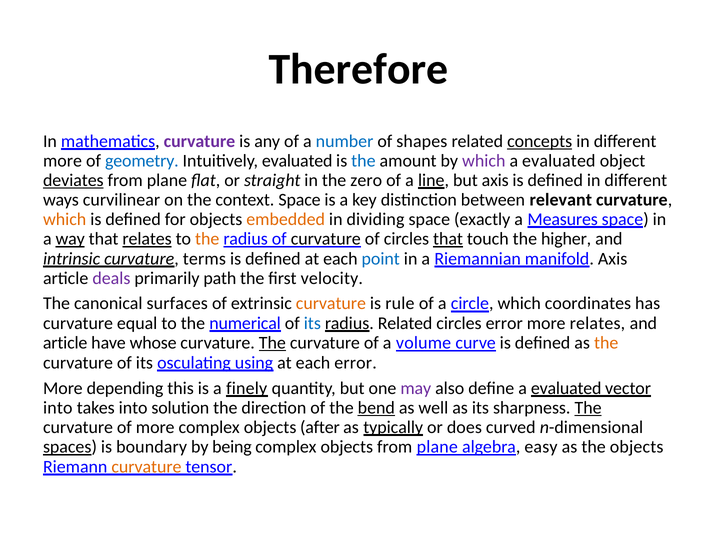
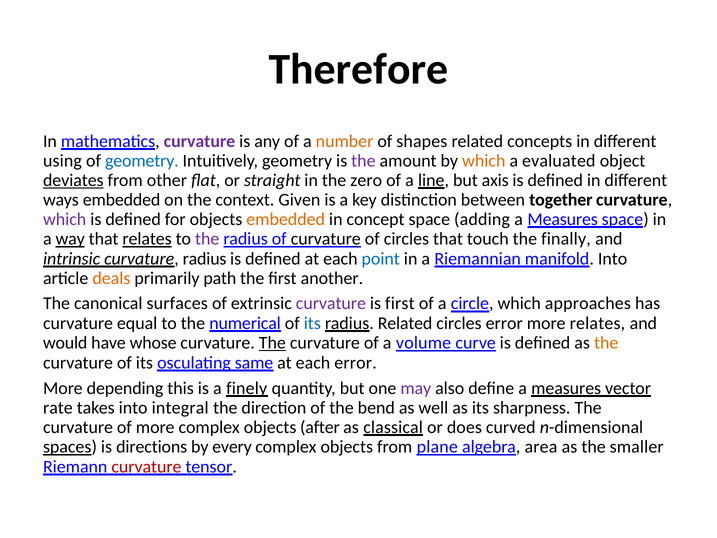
number colour: blue -> orange
concepts underline: present -> none
more at (63, 161): more -> using
Intuitively evaluated: evaluated -> geometry
the at (363, 161) colour: blue -> purple
which at (484, 161) colour: purple -> orange
plane at (167, 180): plane -> other
ways curvilinear: curvilinear -> embedded
context Space: Space -> Given
relevant: relevant -> together
which at (65, 219) colour: orange -> purple
dividing: dividing -> concept
exactly: exactly -> adding
the at (207, 239) colour: orange -> purple
that at (448, 239) underline: present -> none
higher: higher -> finally
curvature terms: terms -> radius
manifold Axis: Axis -> Into
deals colour: purple -> orange
velocity: velocity -> another
curvature at (331, 303) colour: orange -> purple
is rule: rule -> first
coordinates: coordinates -> approaches
article at (65, 343): article -> would
using: using -> same
define a evaluated: evaluated -> measures
into at (58, 408): into -> rate
solution: solution -> integral
bend underline: present -> none
The at (588, 408) underline: present -> none
typically: typically -> classical
boundary: boundary -> directions
being: being -> every
easy: easy -> area
the objects: objects -> smaller
curvature at (146, 466) colour: orange -> red
